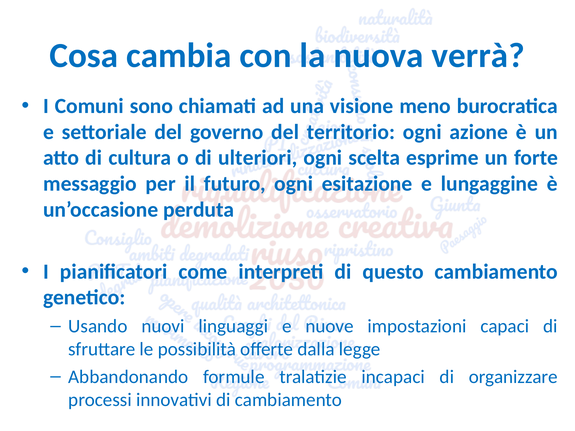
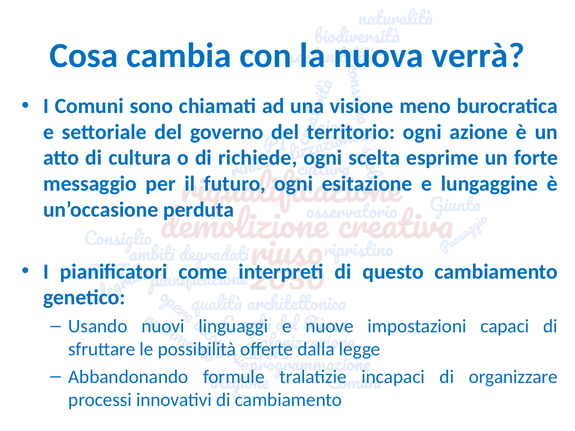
ulteriori: ulteriori -> richiede
